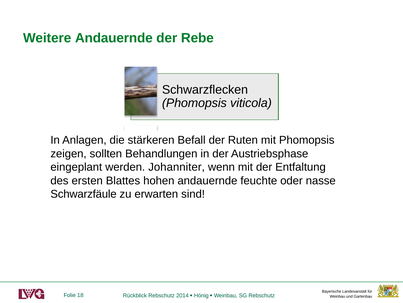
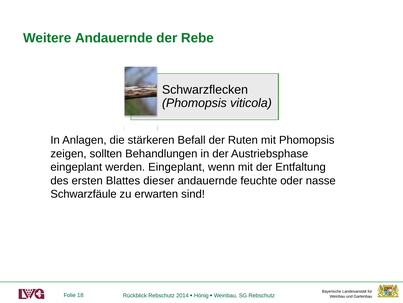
werden Johanniter: Johanniter -> Eingeplant
hohen: hohen -> dieser
